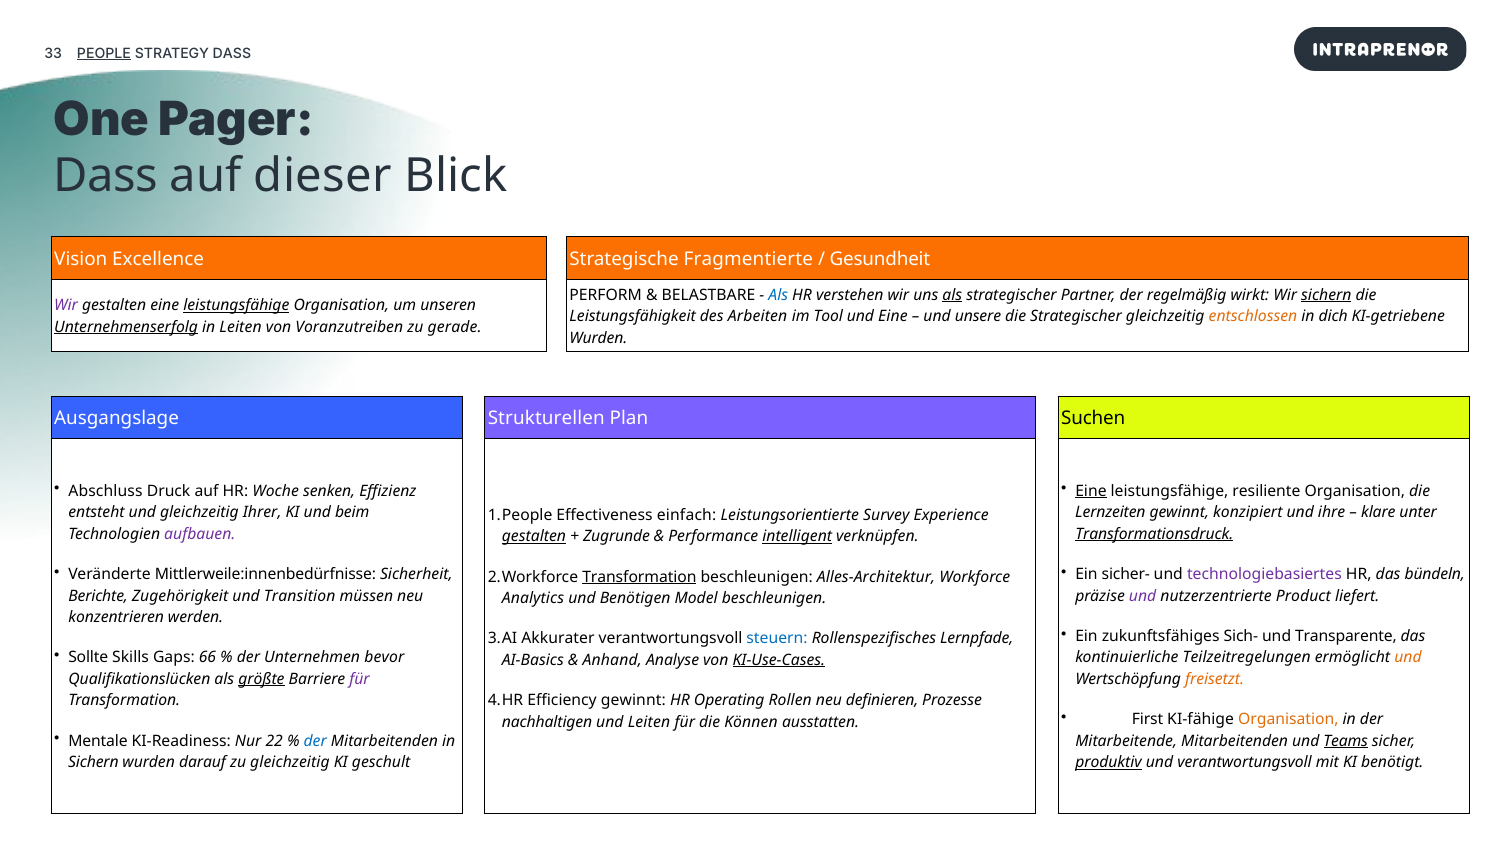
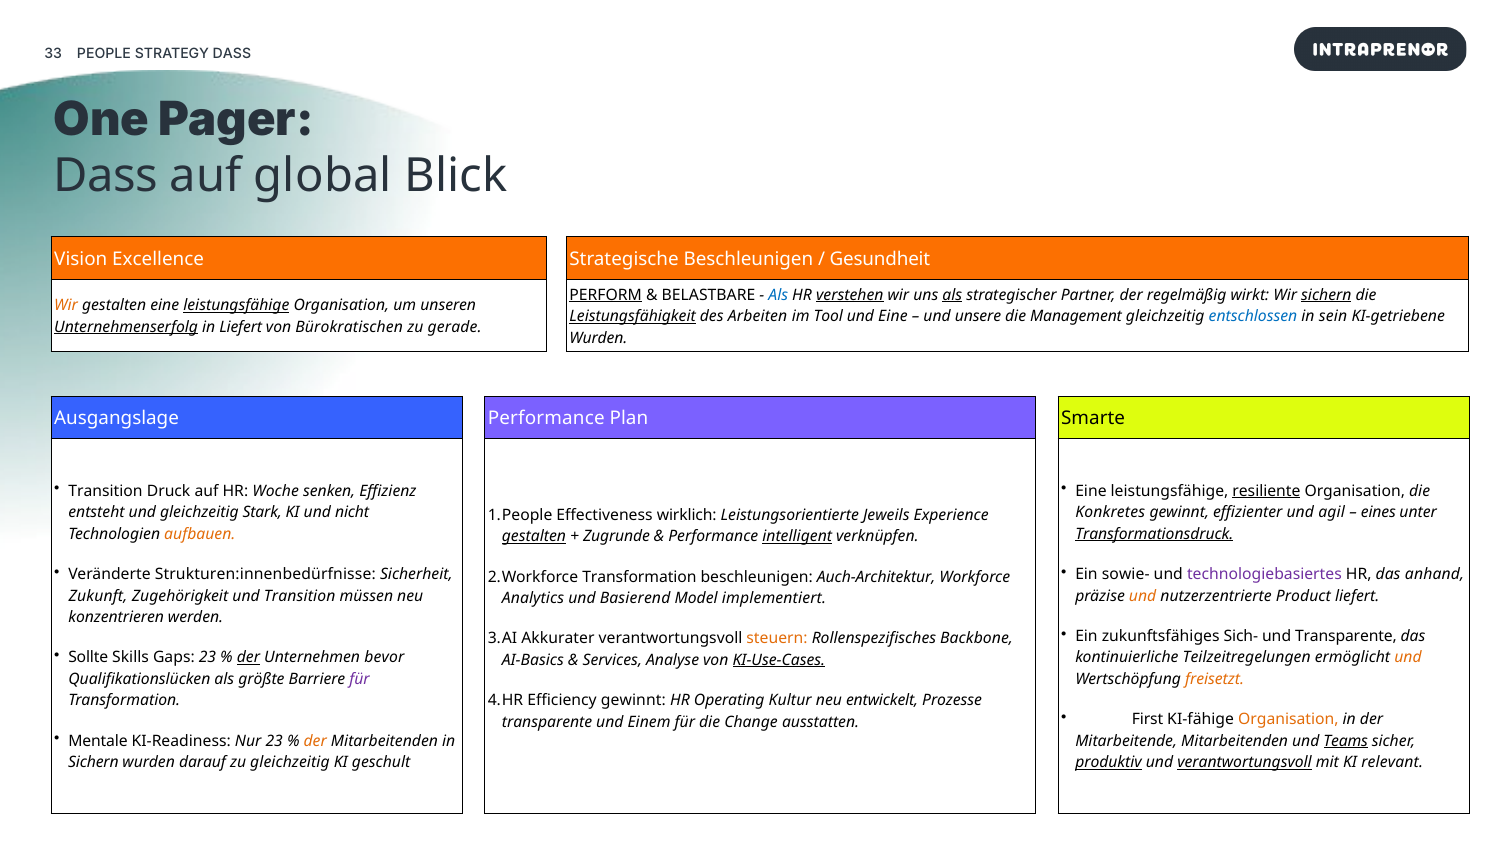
PEOPLE underline: present -> none
dieser: dieser -> global
Strategische Fragmentierte: Fragmentierte -> Beschleunigen
PERFORM underline: none -> present
verstehen underline: none -> present
Wir at (66, 306) colour: purple -> orange
Leistungsfähigkeit underline: none -> present
die Strategischer: Strategischer -> Management
entschlossen colour: orange -> blue
dich: dich -> sein
in Leiten: Leiten -> Liefert
Voranzutreiben: Voranzutreiben -> Bürokratischen
Strukturellen at (546, 419): Strukturellen -> Performance
Suchen: Suchen -> Smarte
Abschluss at (105, 491): Abschluss -> Transition
Eine at (1091, 491) underline: present -> none
resiliente underline: none -> present
Ihrer: Ihrer -> Stark
beim: beim -> nicht
Lernzeiten: Lernzeiten -> Konkretes
konzipiert: konzipiert -> effizienter
ihre: ihre -> agil
klare: klare -> eines
einfach: einfach -> wirklich
Survey: Survey -> Jeweils
aufbauen colour: purple -> orange
Mittlerweile:innenbedürfnisse: Mittlerweile:innenbedürfnisse -> Strukturen:innenbedürfnisse
sicher-: sicher- -> sowie-
bündeln: bündeln -> anhand
Transformation at (639, 577) underline: present -> none
Alles-Architektur: Alles-Architektur -> Auch-Architektur
Berichte: Berichte -> Zukunft
und at (1143, 596) colour: purple -> orange
Benötigen: Benötigen -> Basierend
Model beschleunigen: beschleunigen -> implementiert
steuern colour: blue -> orange
Lernpfade: Lernpfade -> Backbone
Gaps 66: 66 -> 23
der at (248, 658) underline: none -> present
Anhand: Anhand -> Services
größte underline: present -> none
Rollen: Rollen -> Kultur
definieren: definieren -> entwickelt
nachhaltigen at (547, 722): nachhaltigen -> transparente
und Leiten: Leiten -> Einem
Können: Können -> Change
Nur 22: 22 -> 23
der at (315, 741) colour: blue -> orange
verantwortungsvoll at (1245, 763) underline: none -> present
benötigt: benötigt -> relevant
